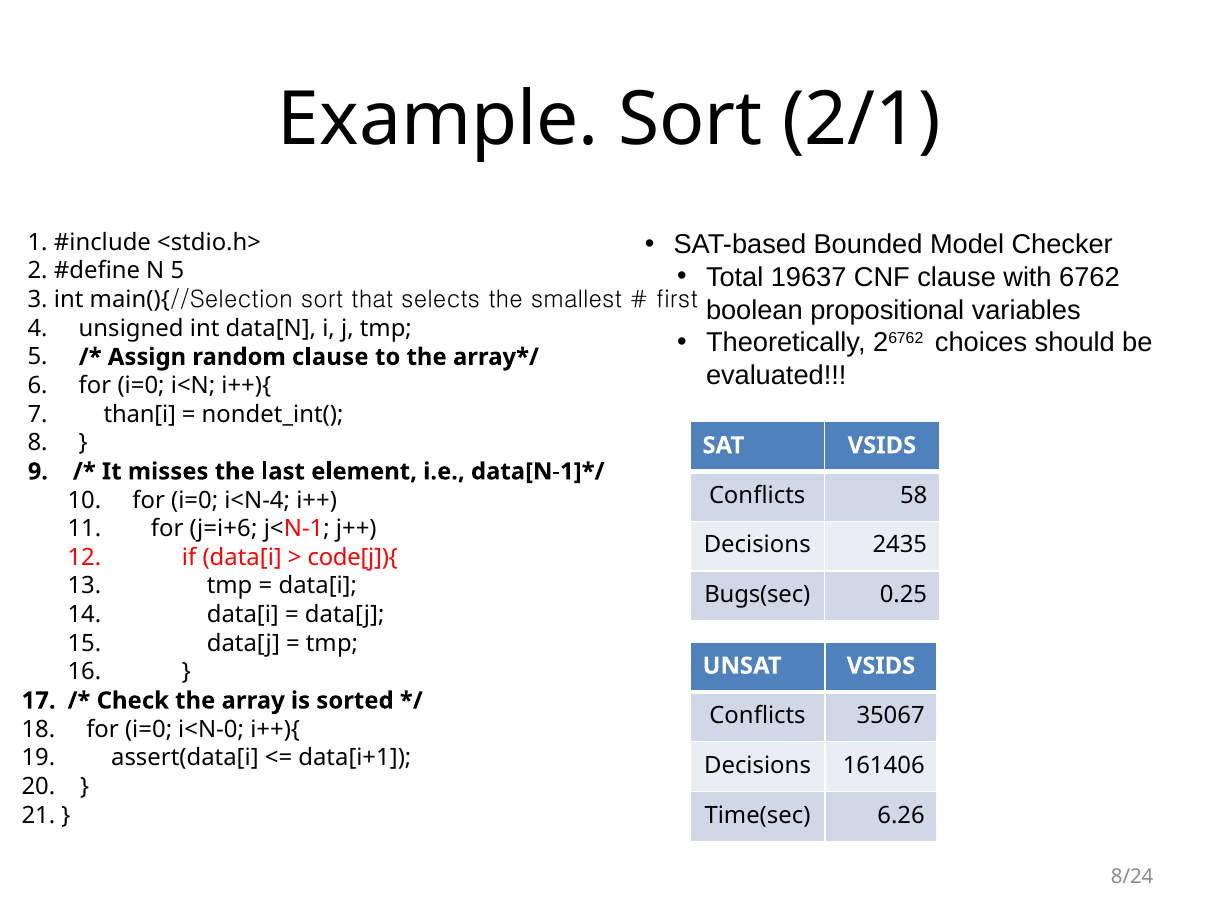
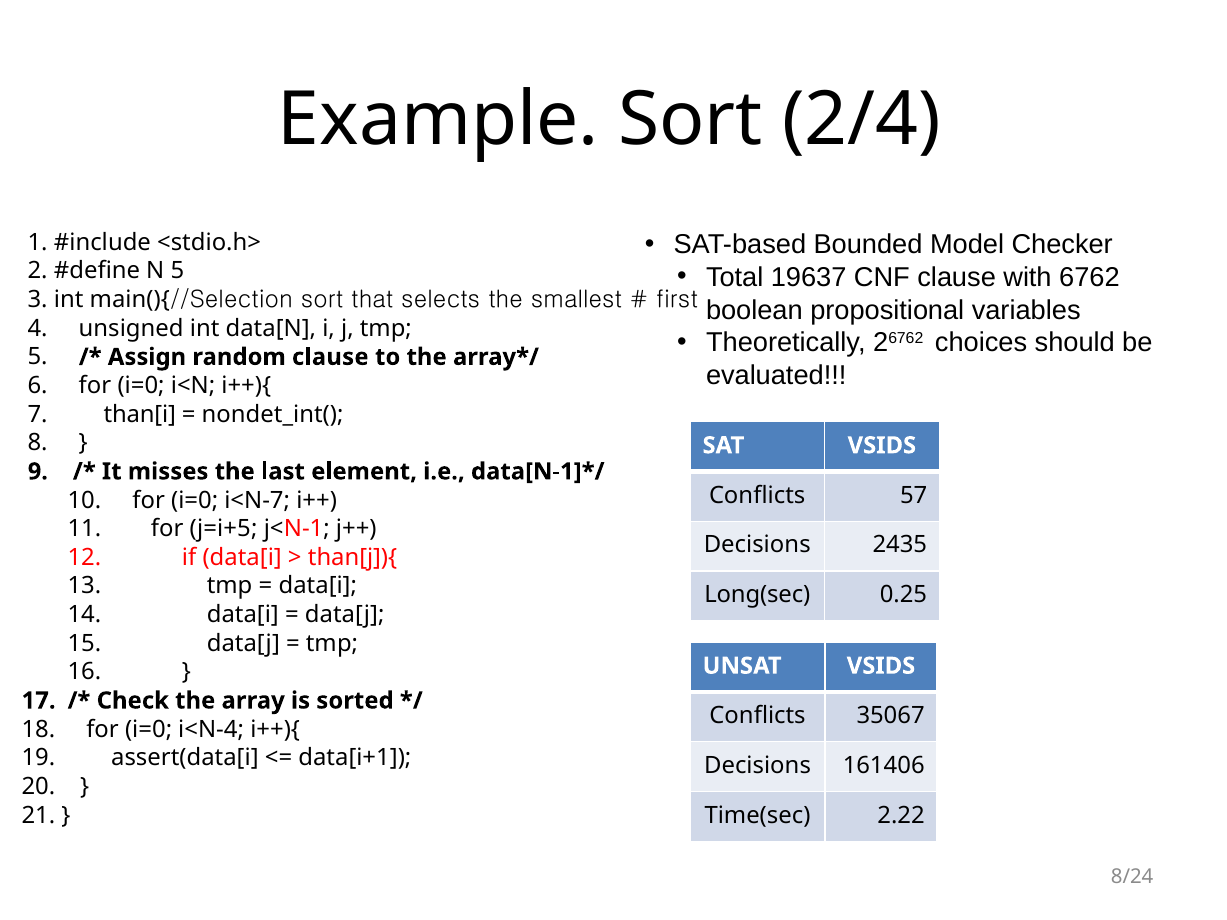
2/1: 2/1 -> 2/4
58: 58 -> 57
i<N-4: i<N-4 -> i<N-7
j=i+6: j=i+6 -> j=i+5
code[j]){: code[j]){ -> than[j]){
Bugs(sec: Bugs(sec -> Long(sec
i<N-0: i<N-0 -> i<N-4
6.26: 6.26 -> 2.22
